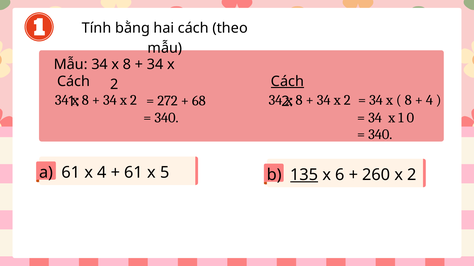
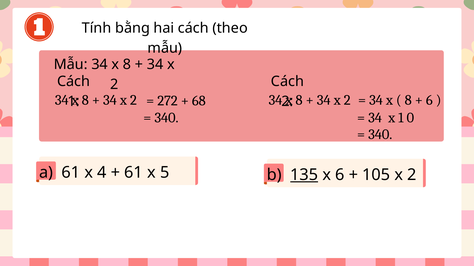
Cách at (287, 82) underline: present -> none
4 at (429, 100): 4 -> 6
260: 260 -> 105
